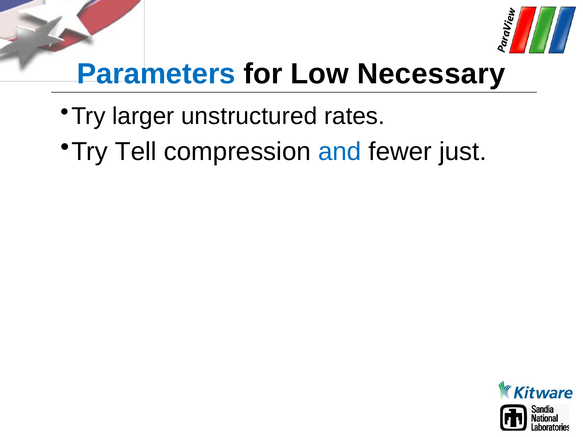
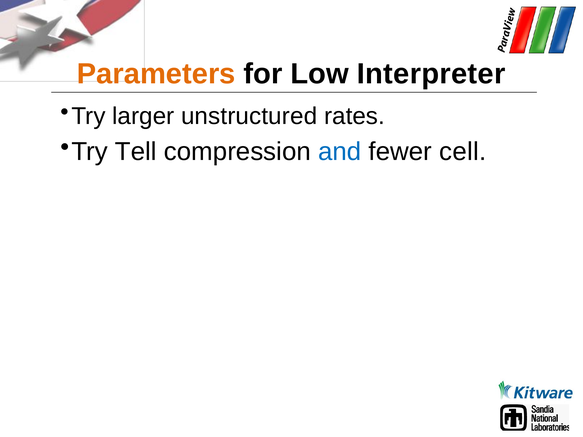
Parameters colour: blue -> orange
Necessary: Necessary -> Interpreter
just: just -> cell
